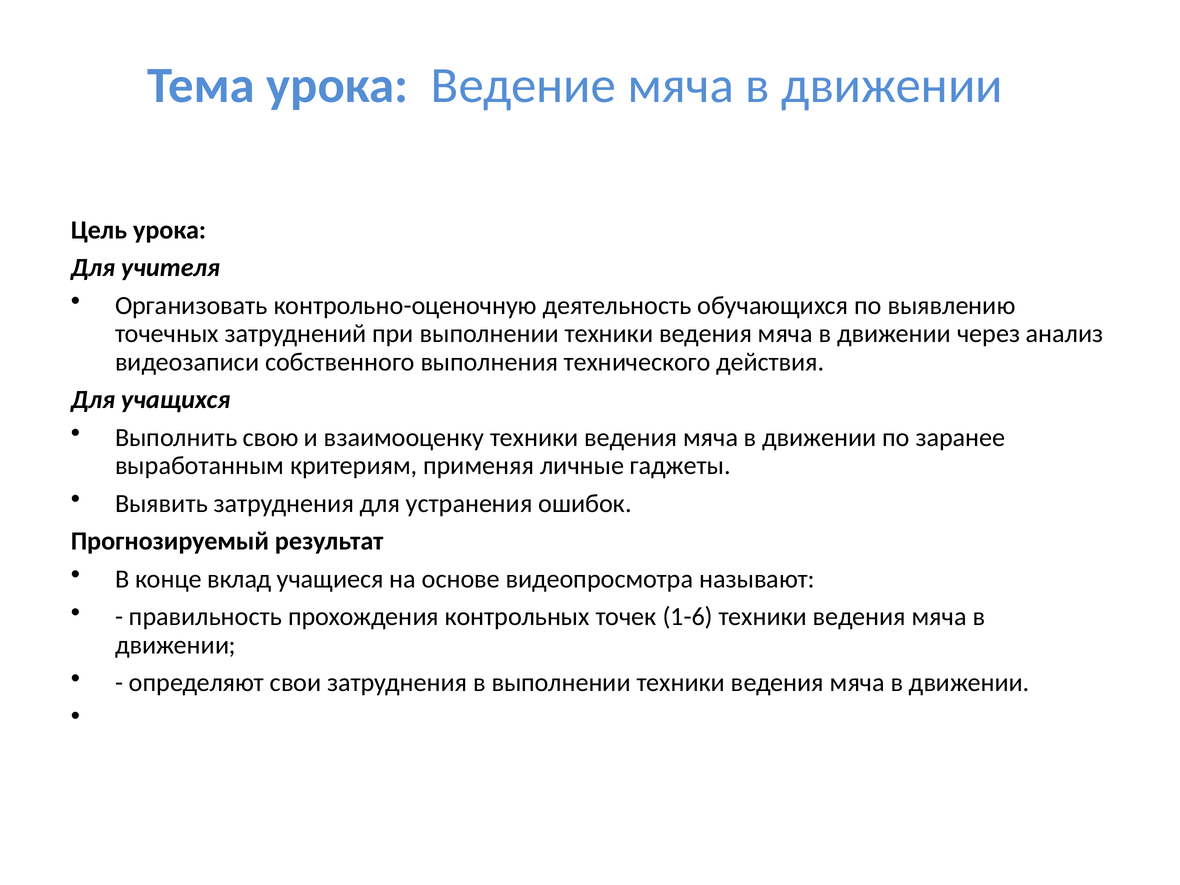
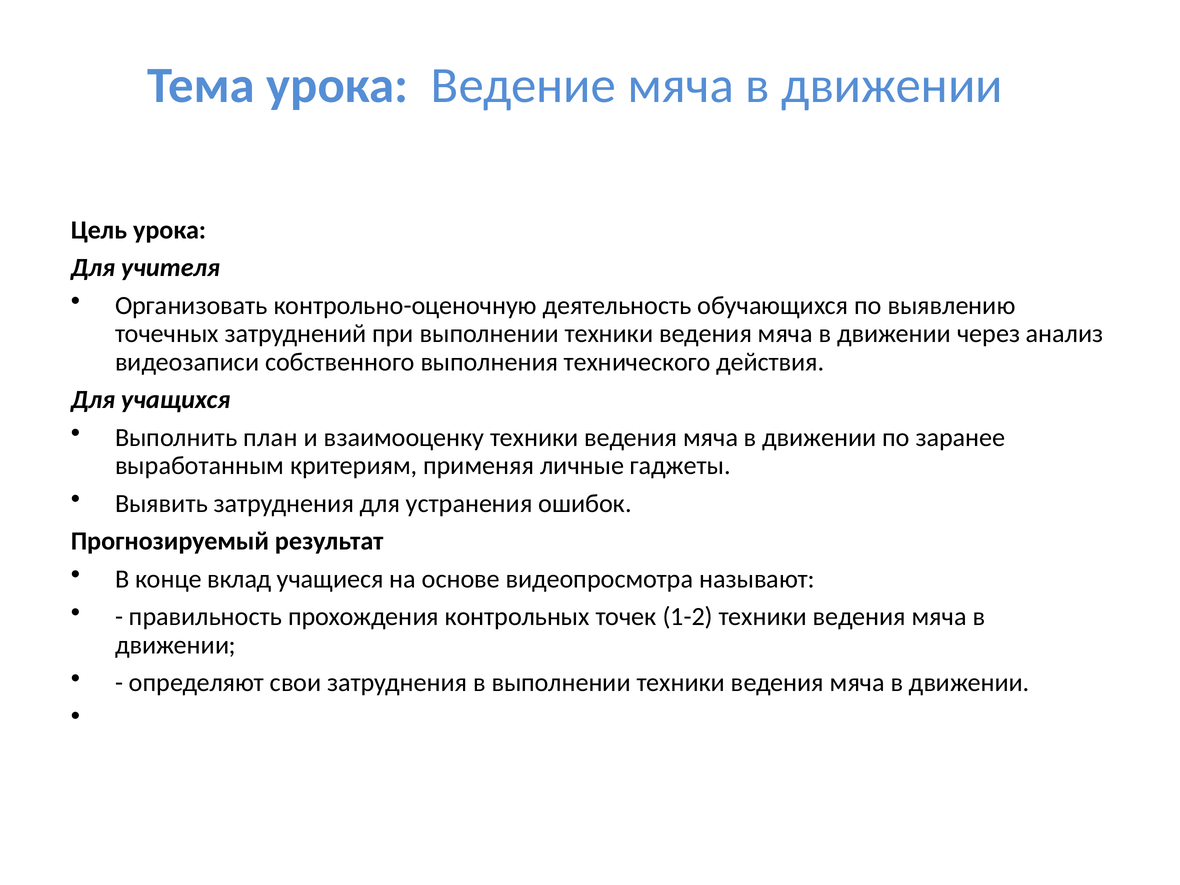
свою: свою -> план
1-6: 1-6 -> 1-2
